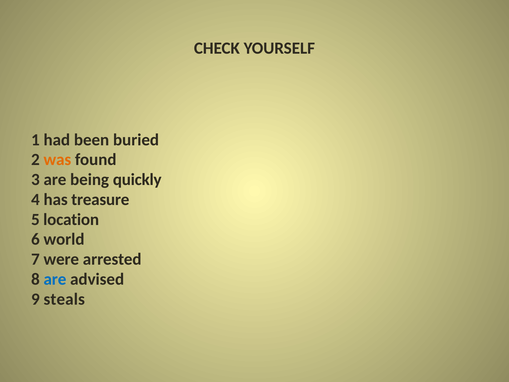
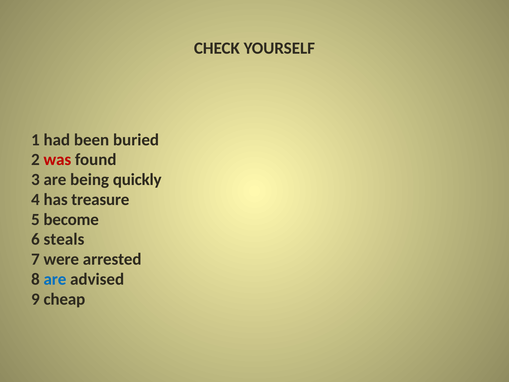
was colour: orange -> red
location: location -> become
world: world -> steals
steals: steals -> cheap
